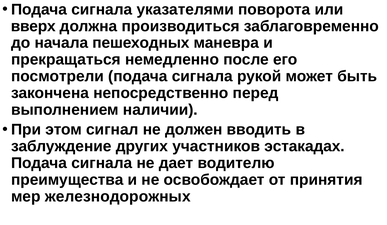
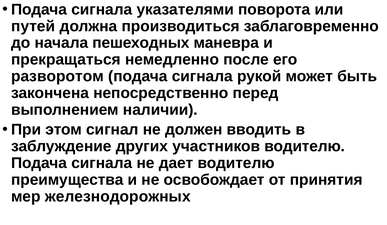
вверх: вверх -> путей
посмотрели: посмотрели -> разворотом
участников эстакадах: эстакадах -> водителю
